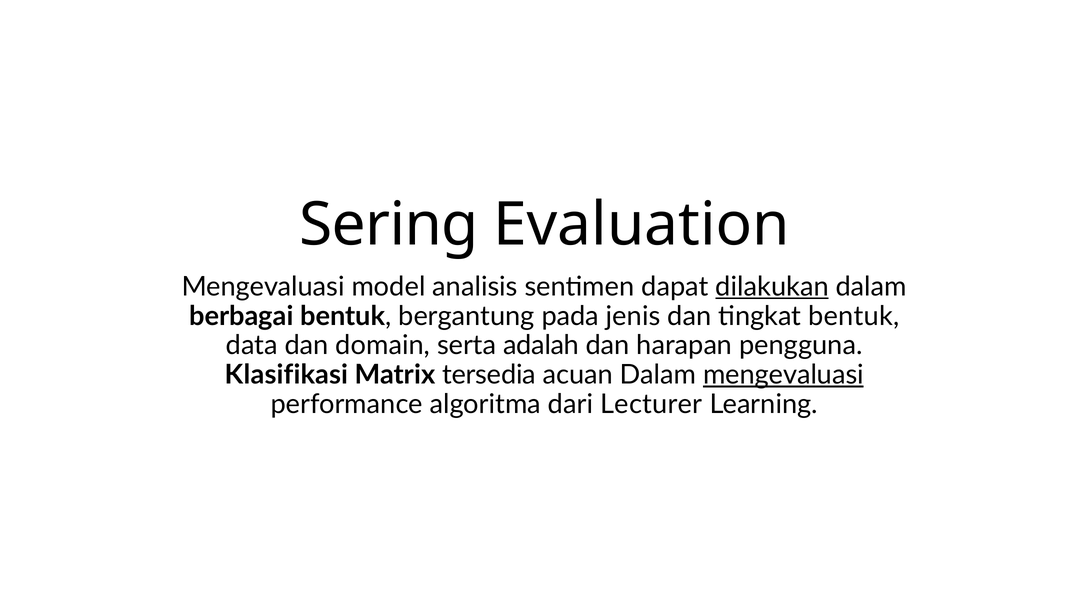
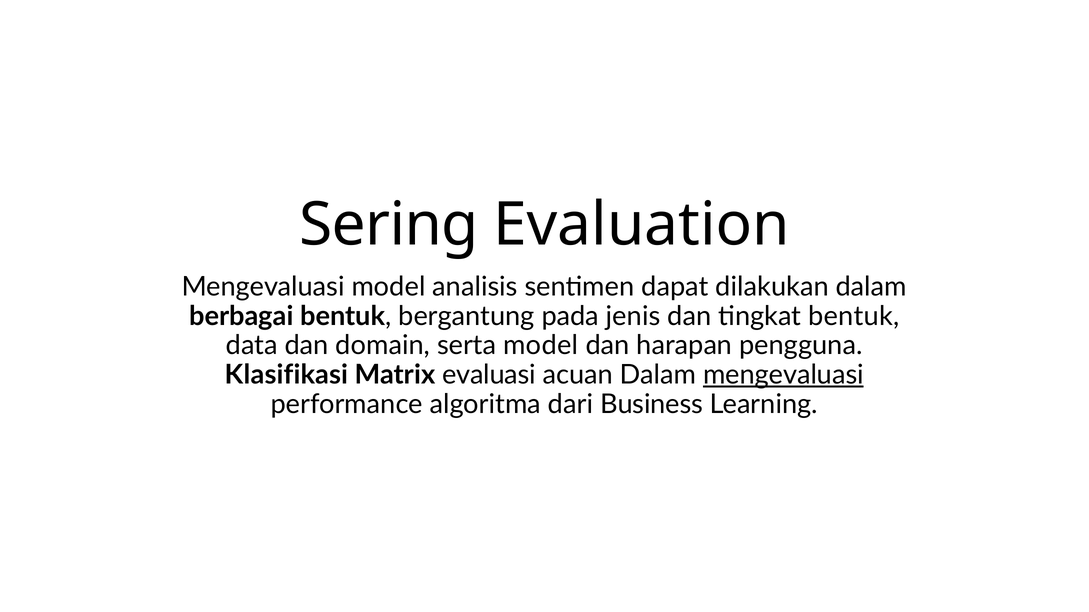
dilakukan underline: present -> none
serta adalah: adalah -> model
tersedia: tersedia -> evaluasi
Lecturer: Lecturer -> Business
